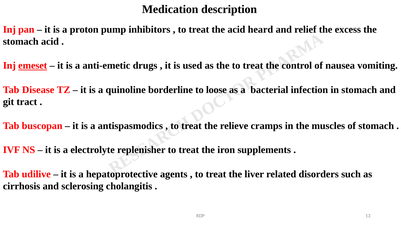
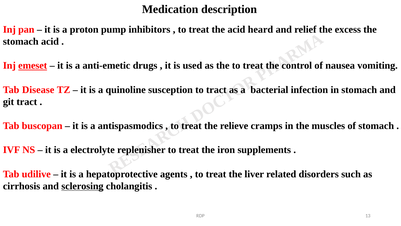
borderline: borderline -> susception
to loose: loose -> tract
sclerosing underline: none -> present
